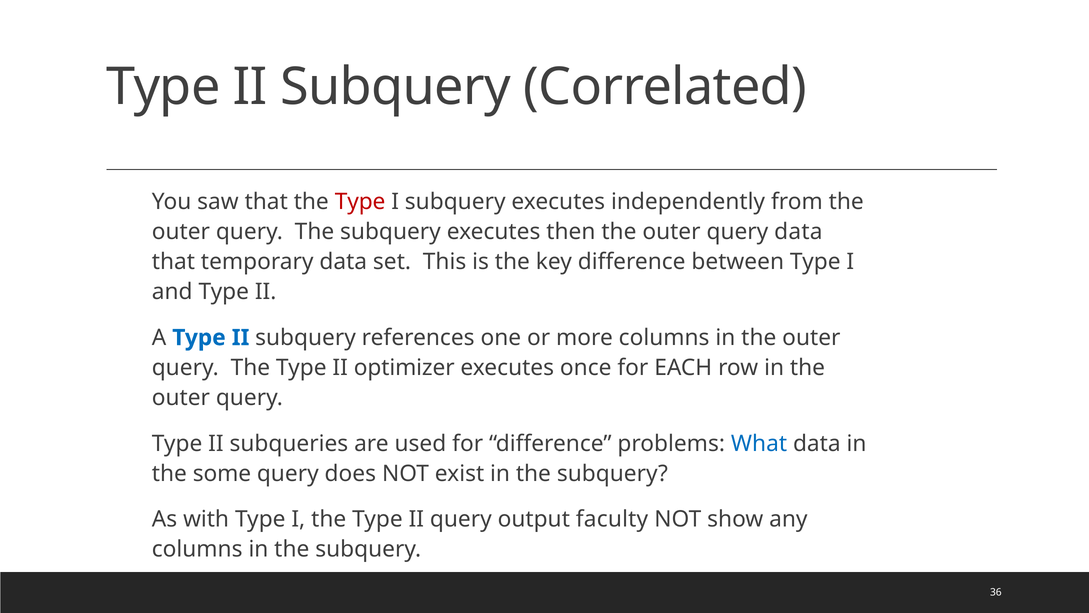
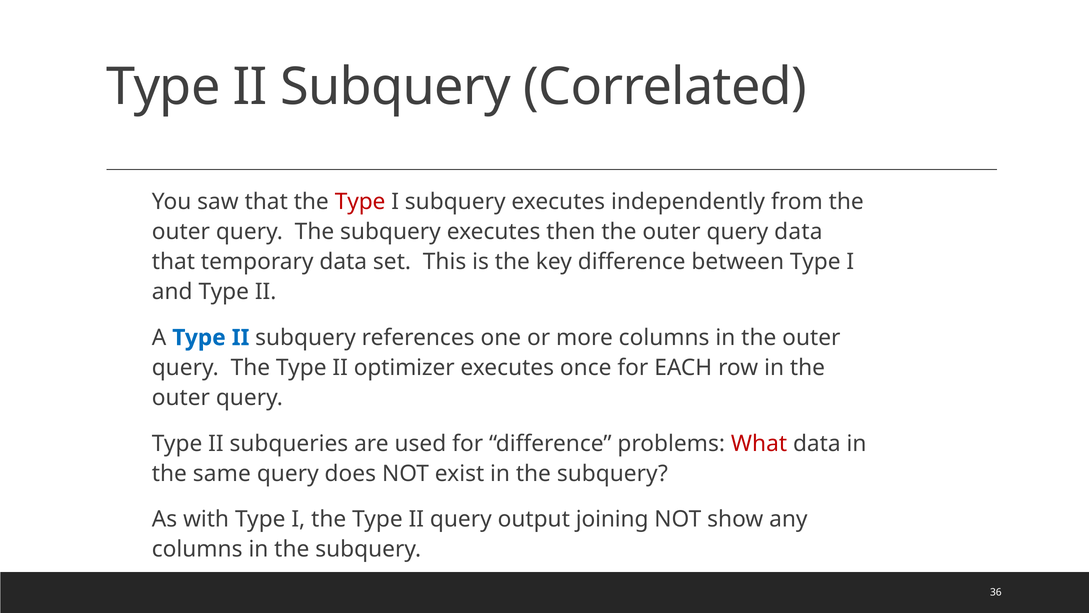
What colour: blue -> red
some: some -> same
faculty: faculty -> joining
